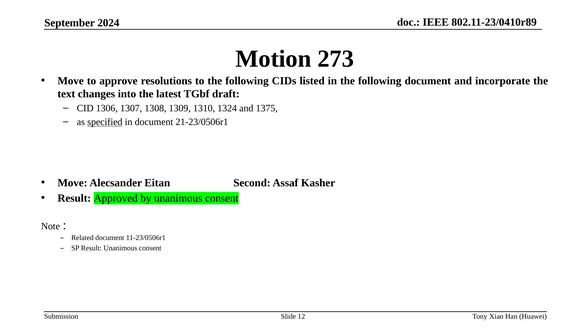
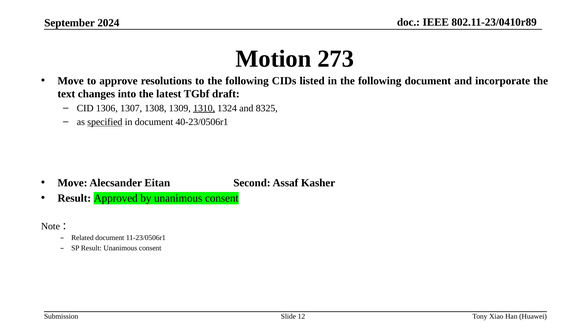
1310 underline: none -> present
1375: 1375 -> 8325
21-23/0506r1: 21-23/0506r1 -> 40-23/0506r1
